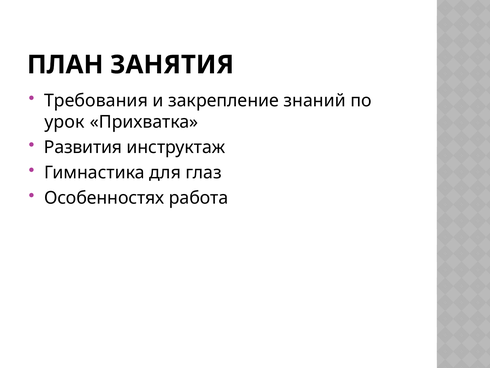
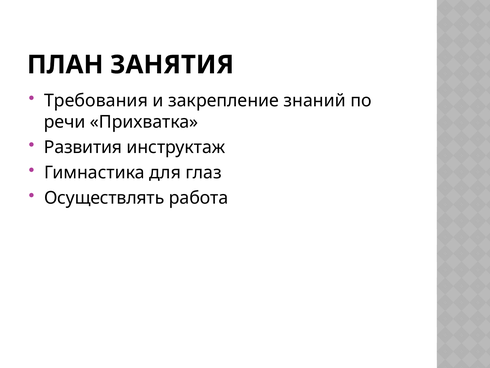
урок: урок -> речи
Особенностях: Особенностях -> Осуществлять
